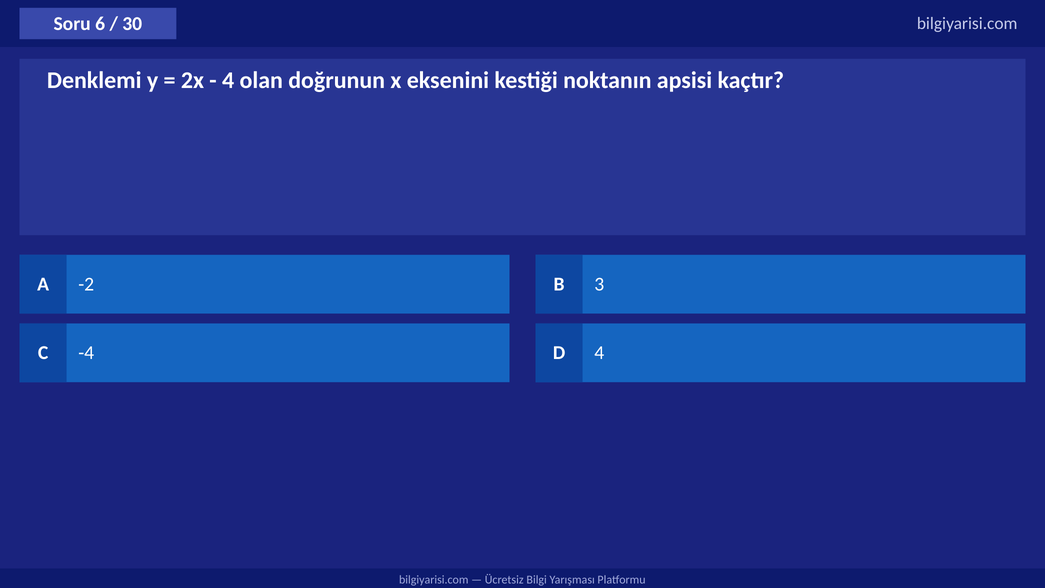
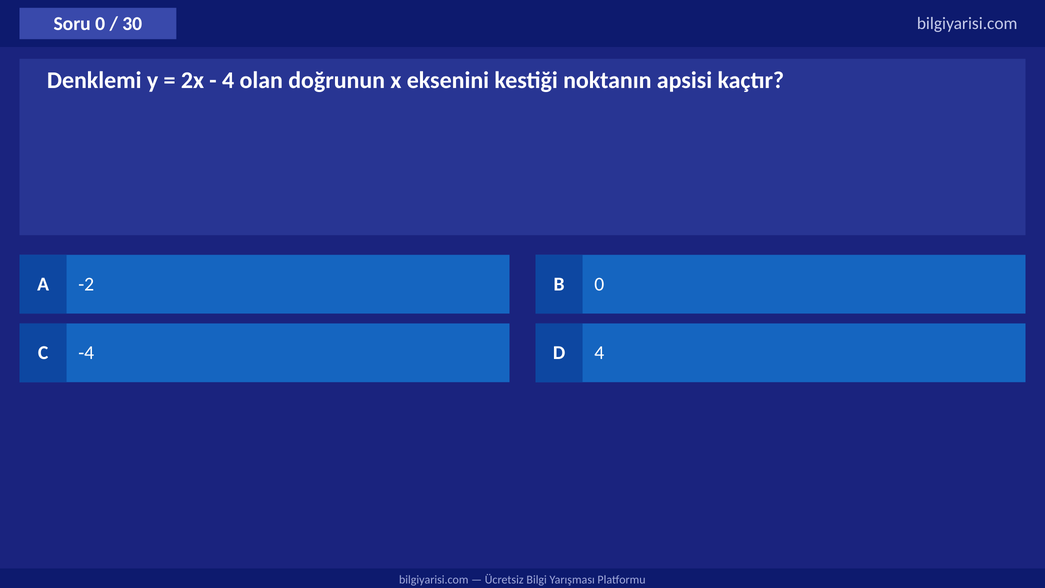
Soru 6: 6 -> 0
B 3: 3 -> 0
